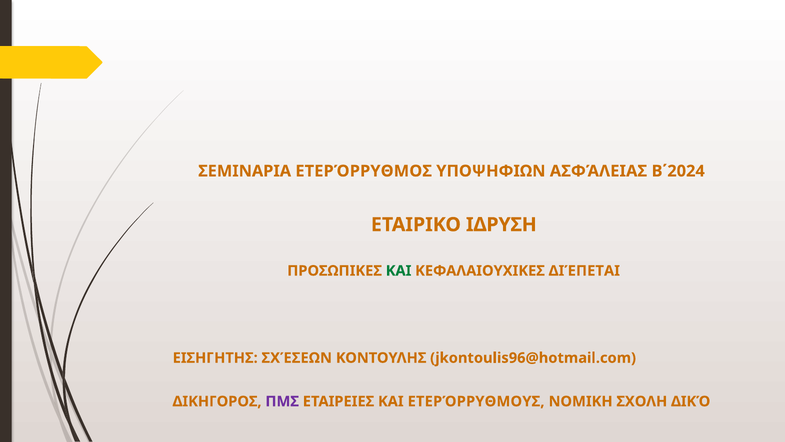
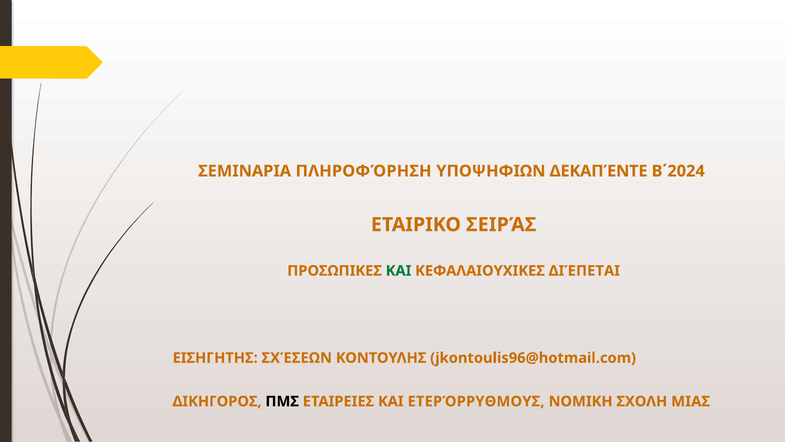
ΕΤΕΡΌΡΡΥΘΜΟΣ: ΕΤΕΡΌΡΡΥΘΜΟΣ -> ΠΛΗΡΟΦΌΡΗΣΗ
ΑΣΦΆΛΕΙΑΣ: ΑΣΦΆΛΕΙΑΣ -> ΔΕΚΑΠΈΝΤΕ
ΙΔΡΥΣΗ: ΙΔΡΥΣΗ -> ΣΕΙΡΆΣ
ΠΜΣ colour: purple -> black
ΔΙΚΌ: ΔΙΚΌ -> ΜΙΑΣ
